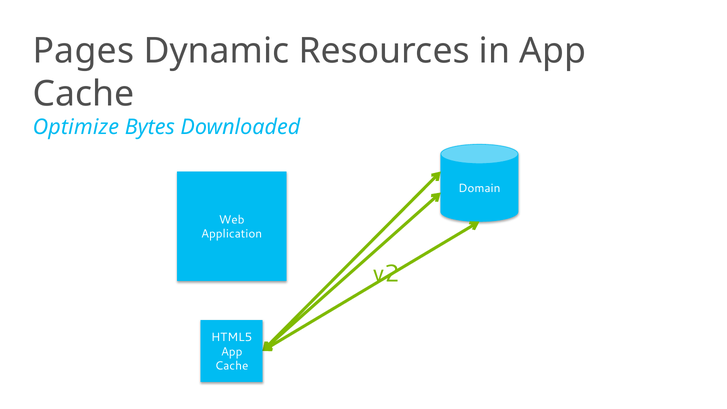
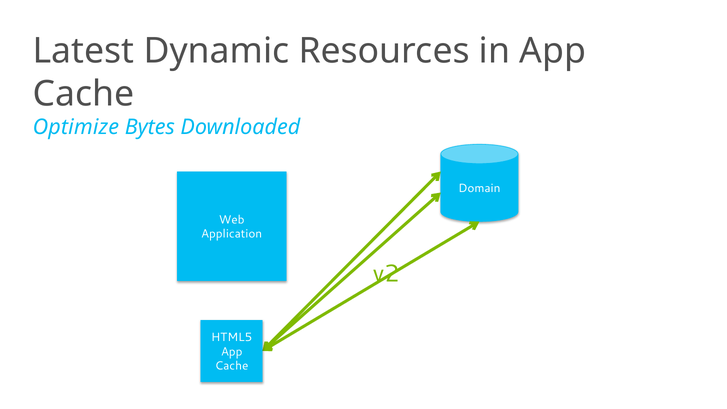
Pages: Pages -> Latest
